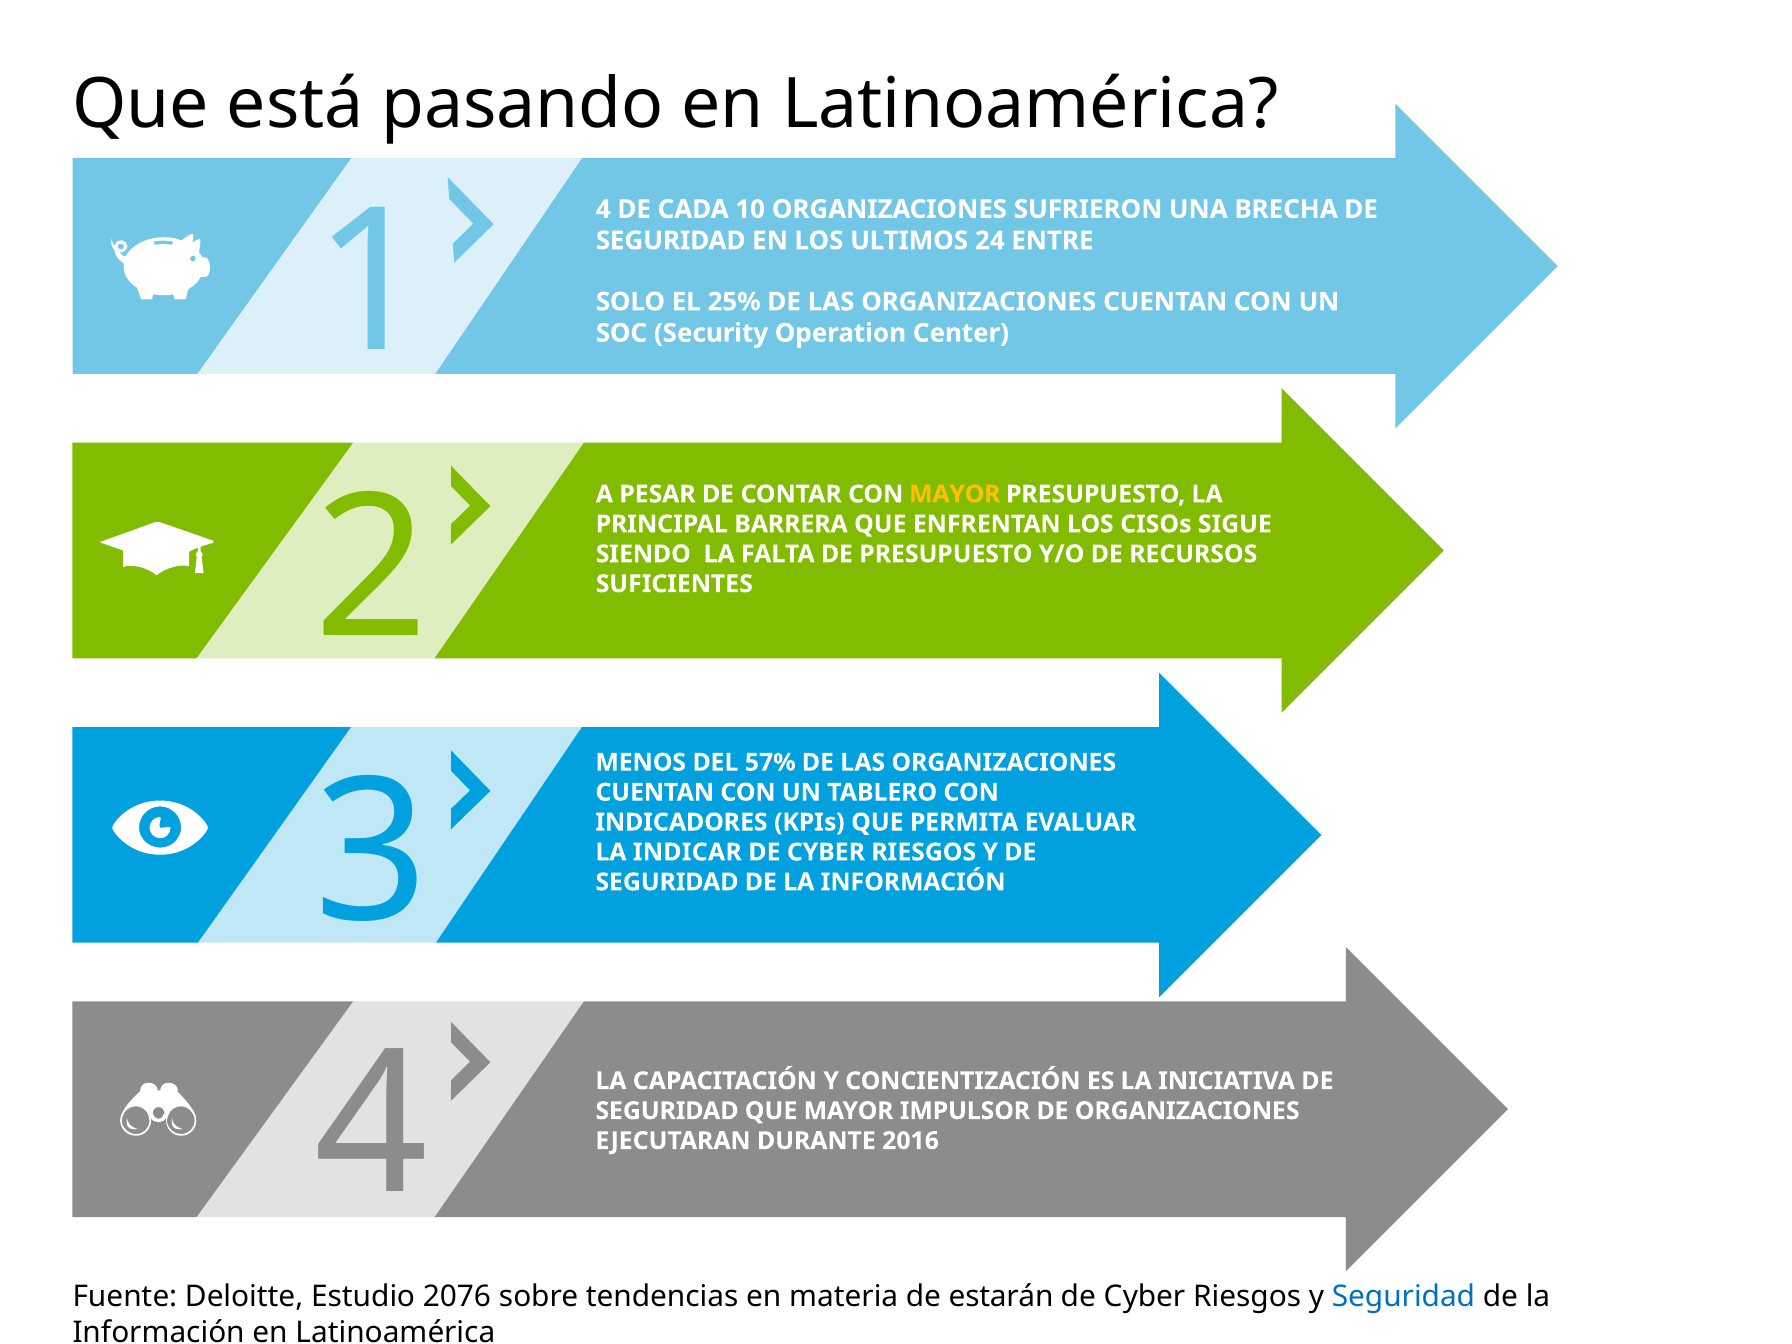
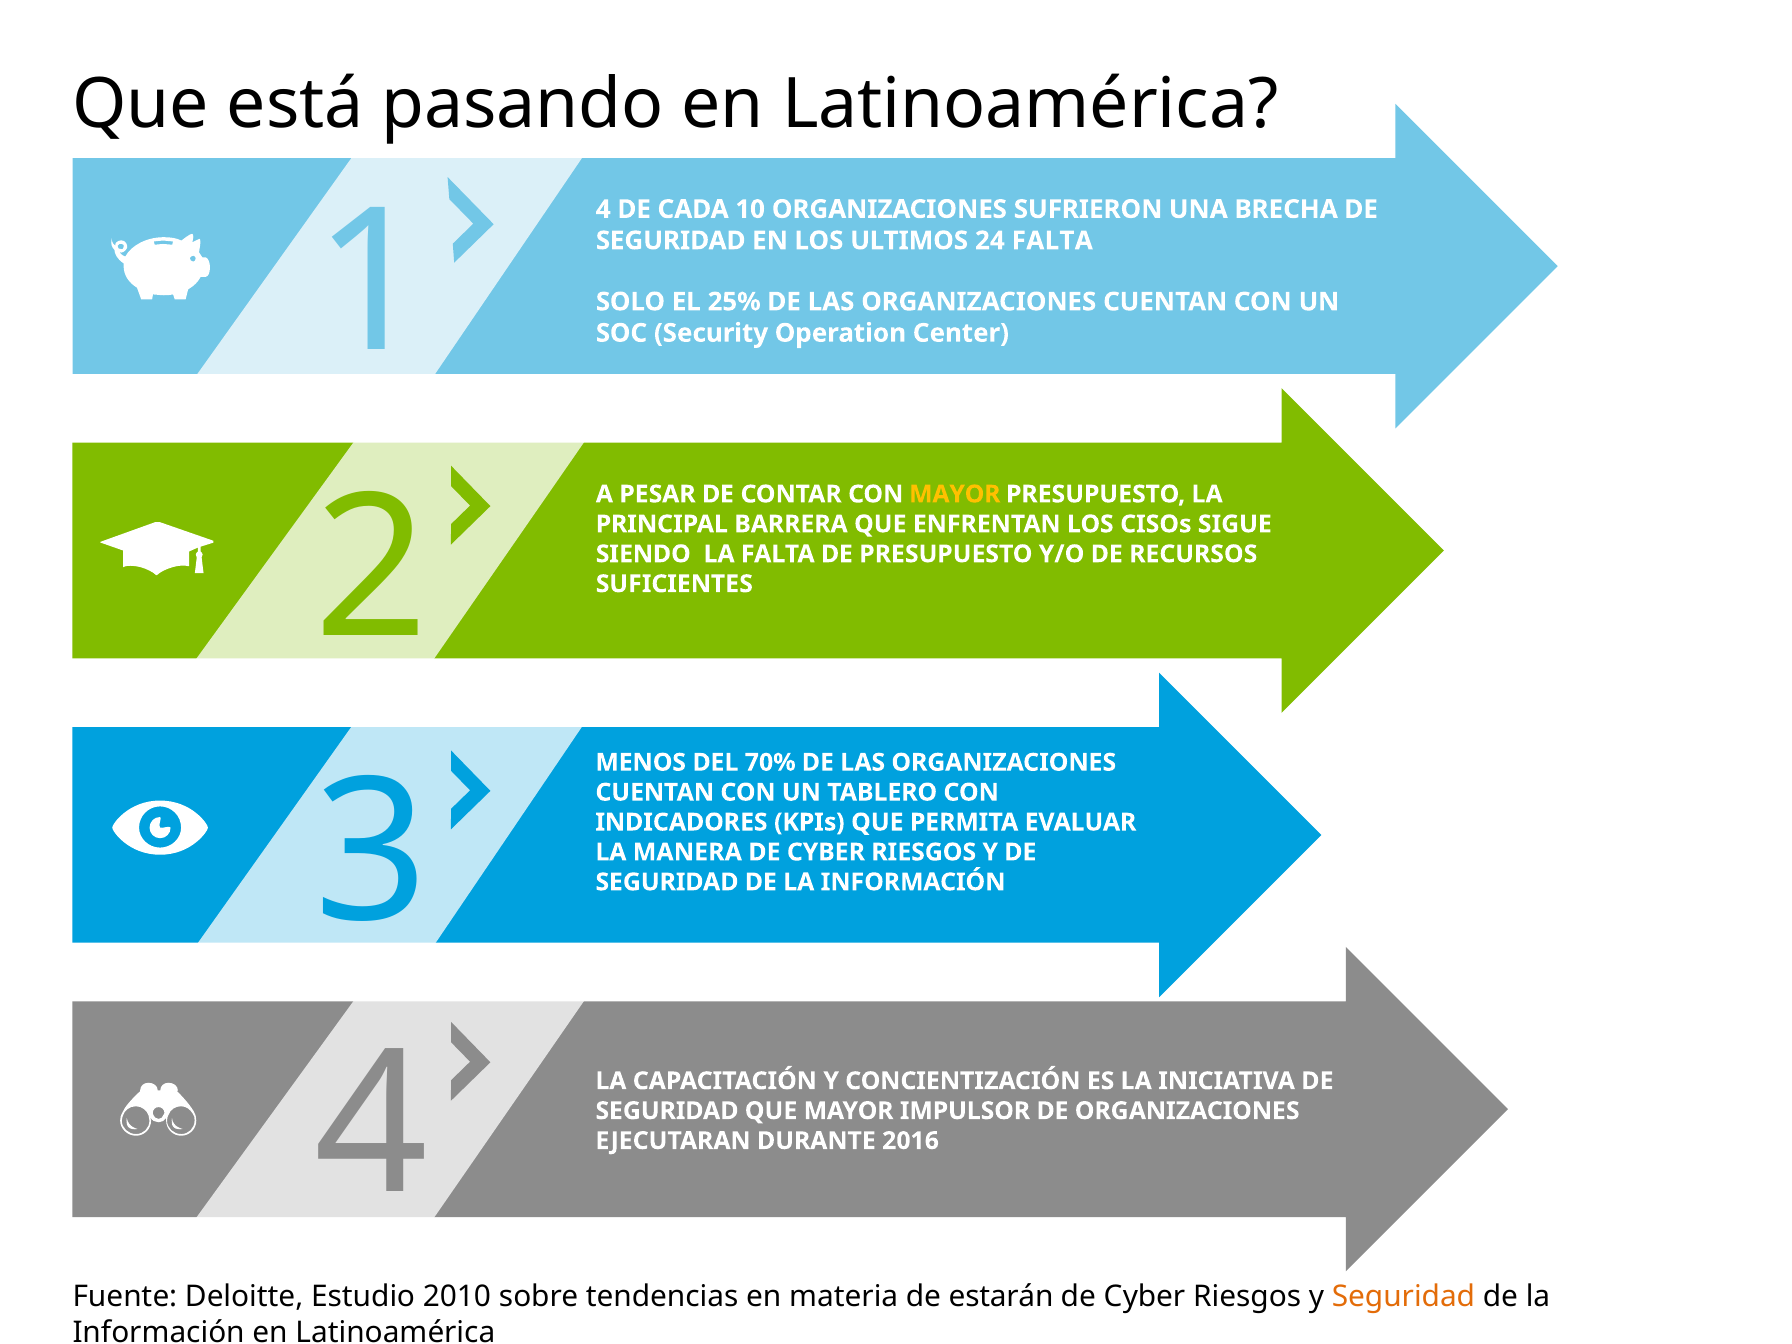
24 ENTRE: ENTRE -> FALTA
57%: 57% -> 70%
INDICAR: INDICAR -> MANERA
2076: 2076 -> 2010
Seguridad at (1403, 1297) colour: blue -> orange
